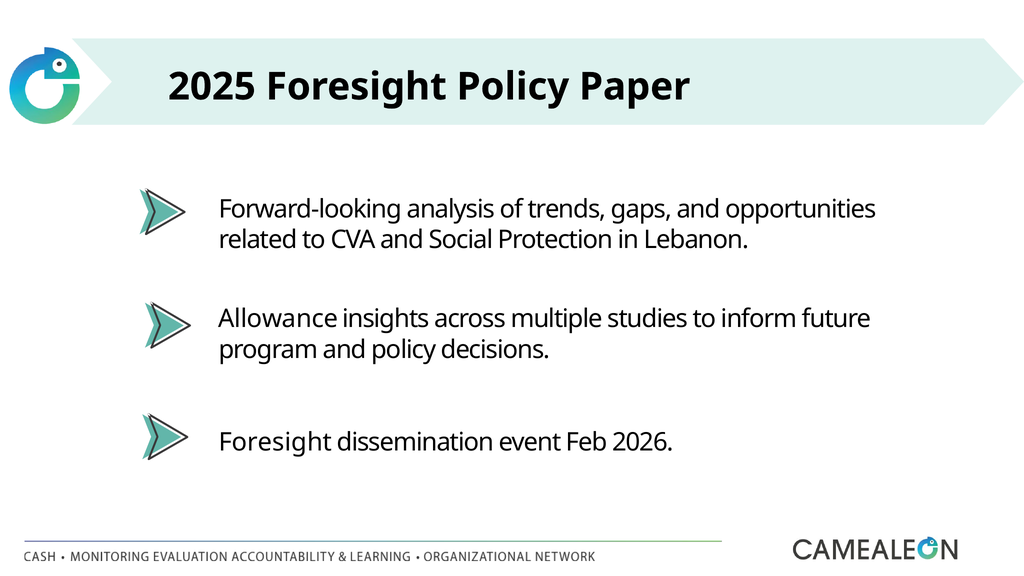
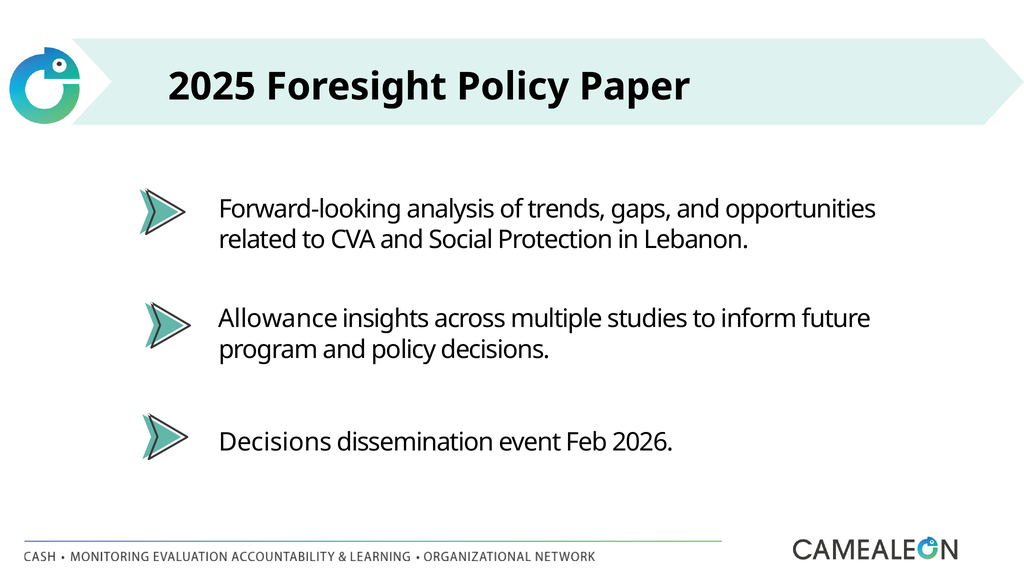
Foresight at (275, 442): Foresight -> Decisions
